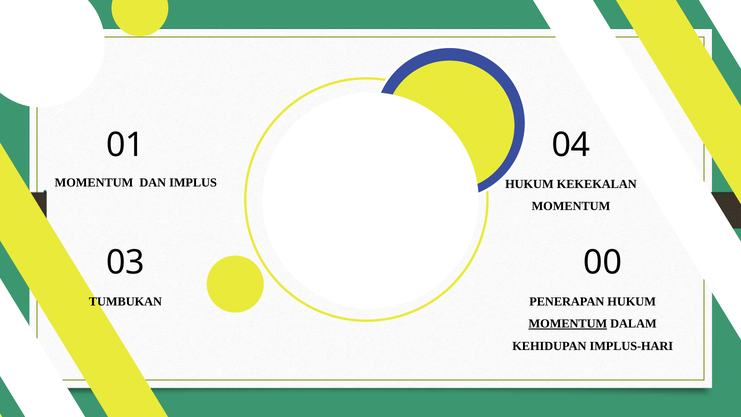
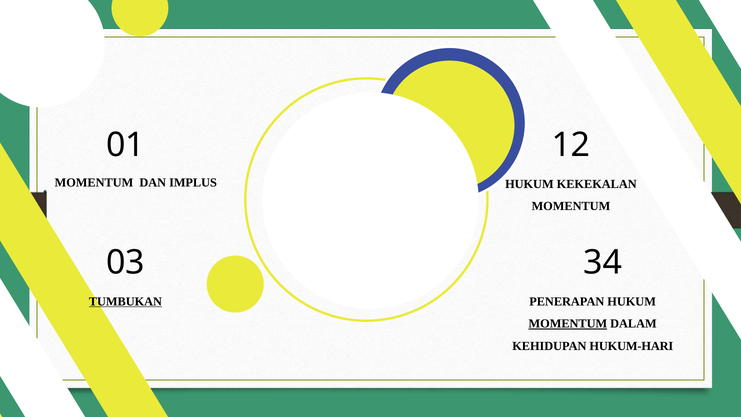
04: 04 -> 12
00: 00 -> 34
TUMBUKAN underline: none -> present
IMPLUS-HARI: IMPLUS-HARI -> HUKUM-HARI
